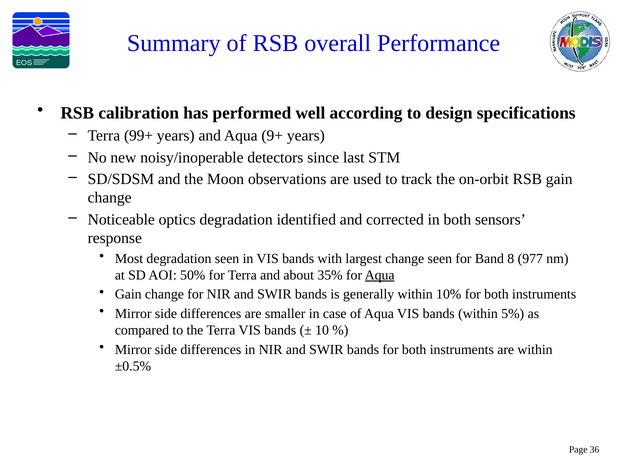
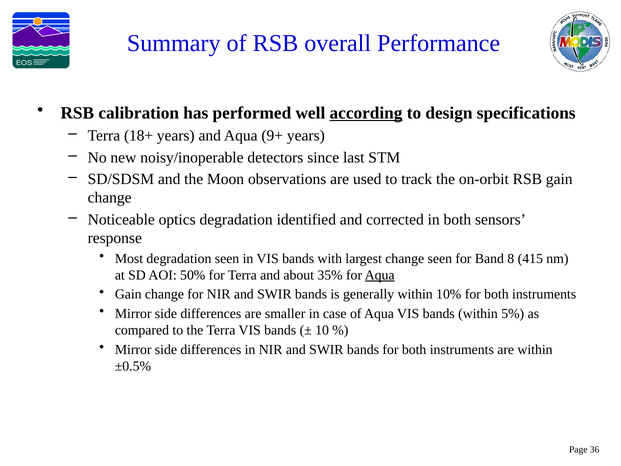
according underline: none -> present
99+: 99+ -> 18+
977: 977 -> 415
